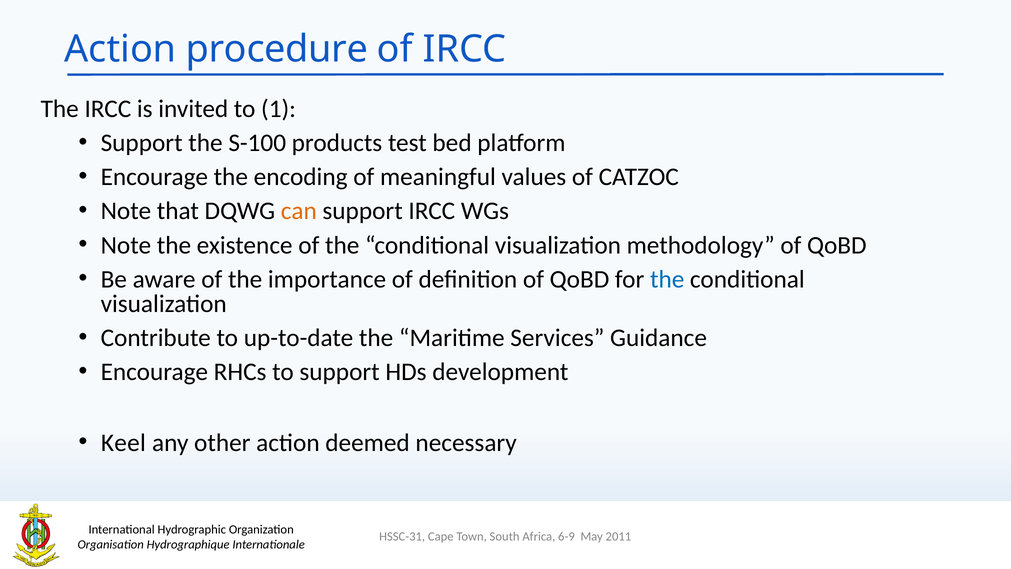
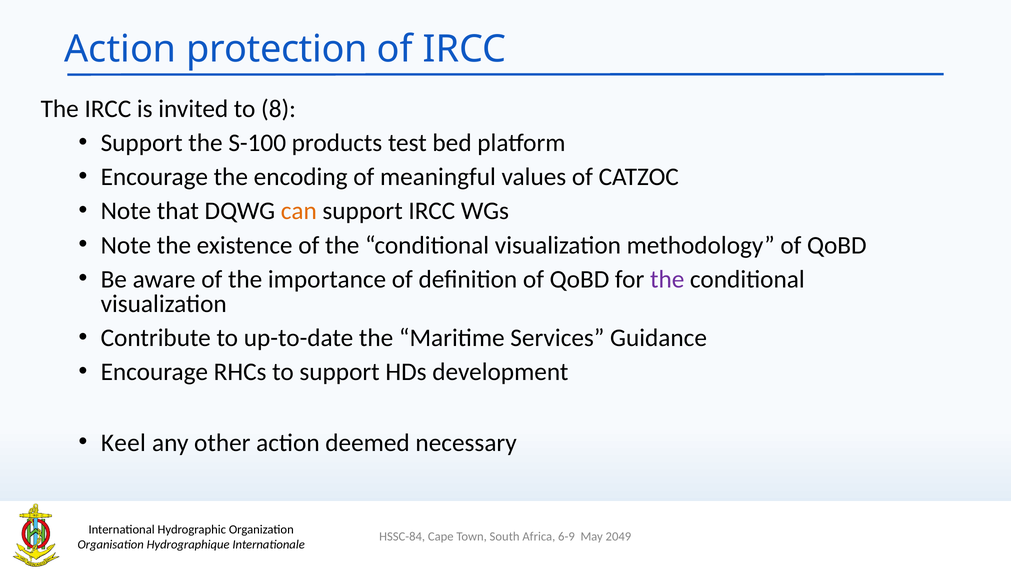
procedure: procedure -> protection
1: 1 -> 8
the at (667, 279) colour: blue -> purple
HSSC-31: HSSC-31 -> HSSC-84
2011: 2011 -> 2049
